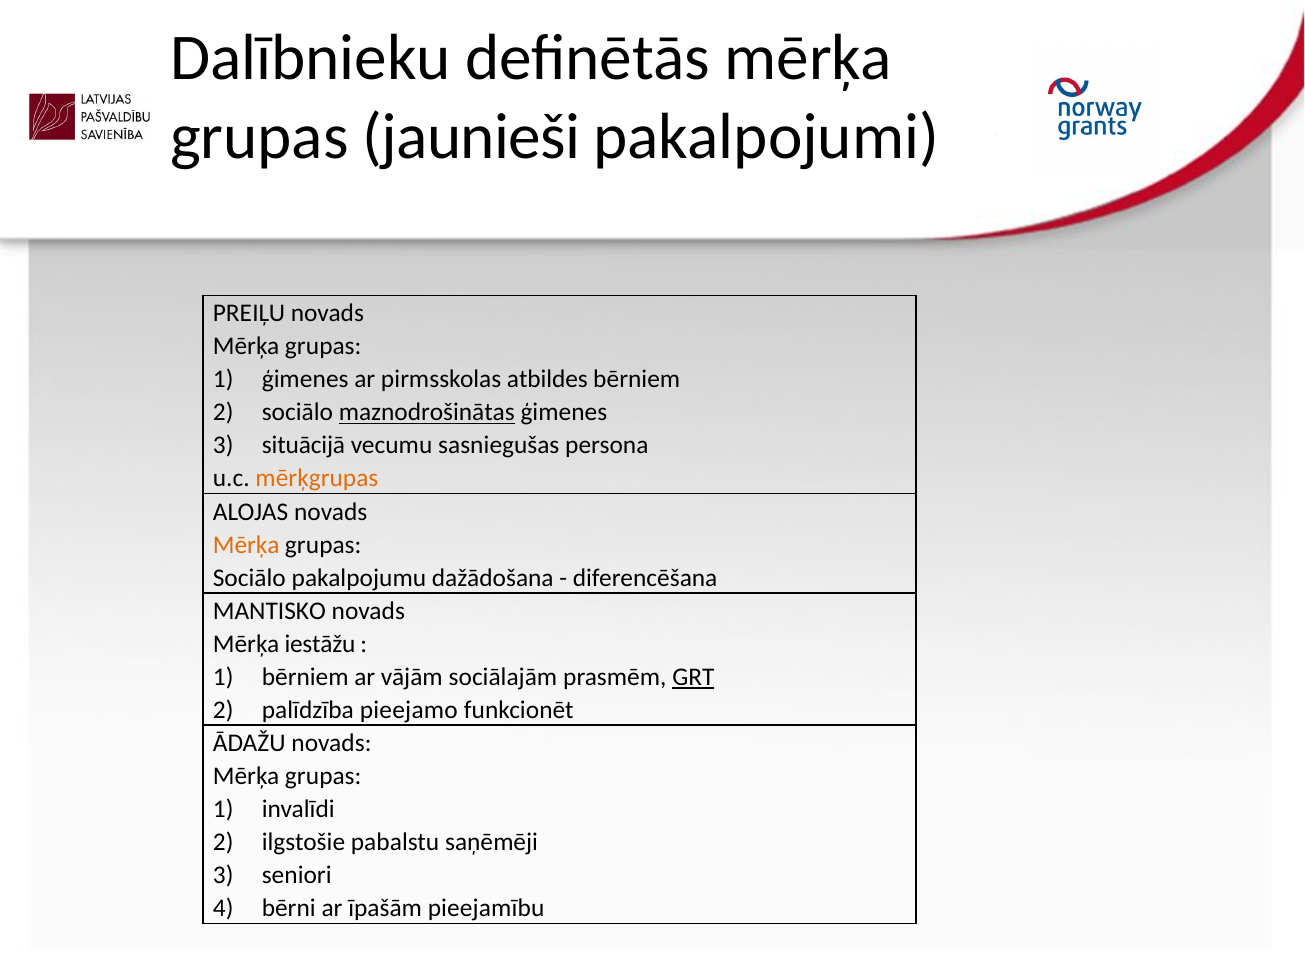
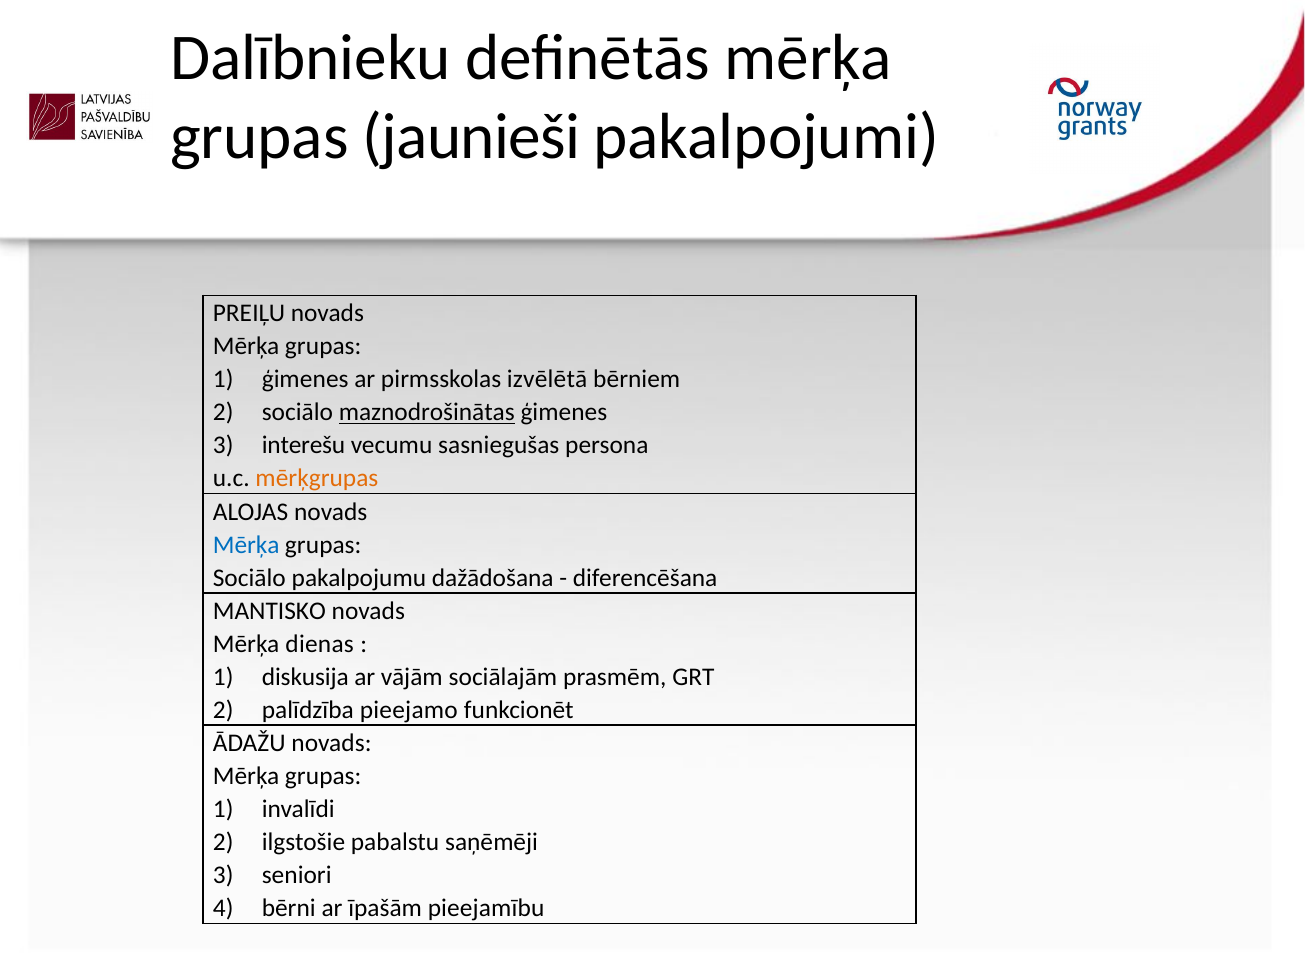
atbildes: atbildes -> izvēlētā
situācijā: situācijā -> interešu
Mērķa at (246, 545) colour: orange -> blue
iestāžu: iestāžu -> dienas
bērniem at (305, 677): bērniem -> diskusija
GRT underline: present -> none
